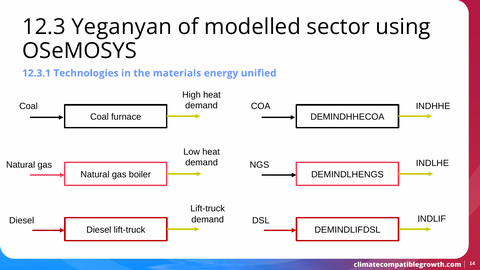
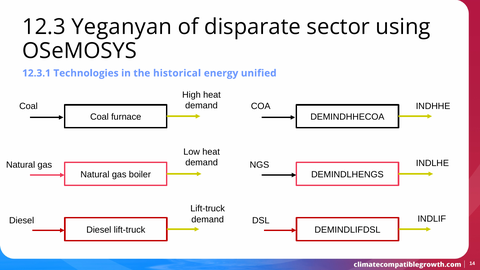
modelled: modelled -> disparate
materials: materials -> historical
